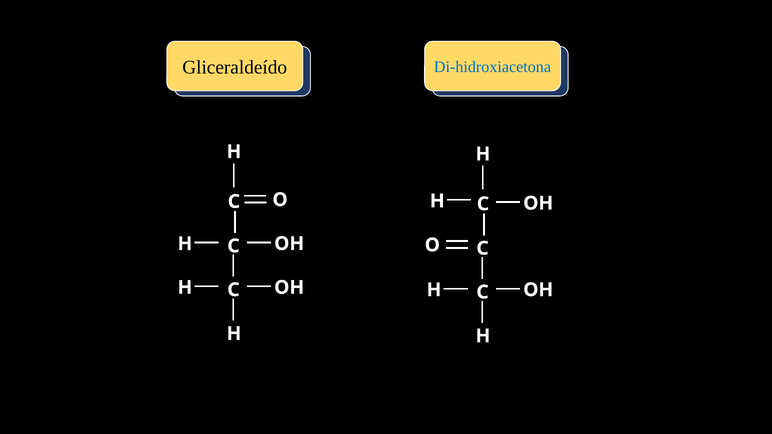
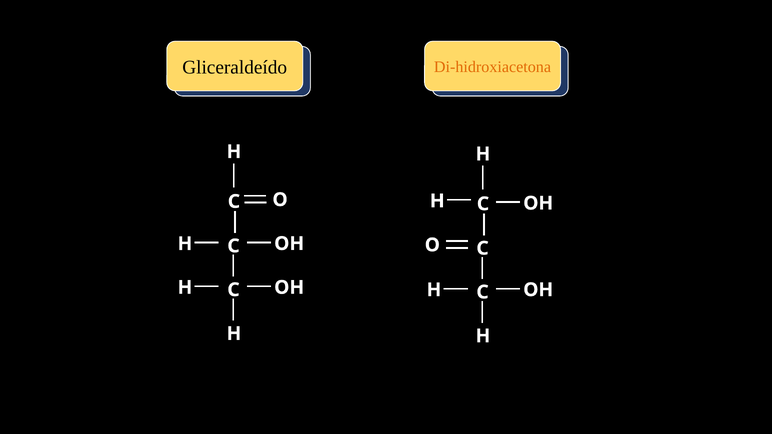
Di-hidroxiacetona colour: blue -> orange
